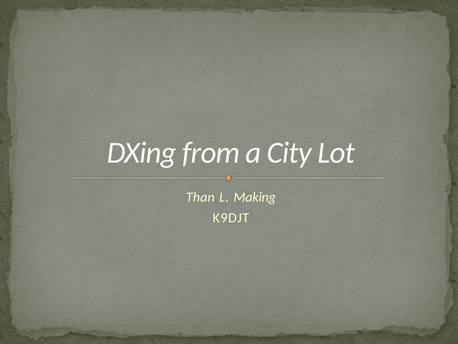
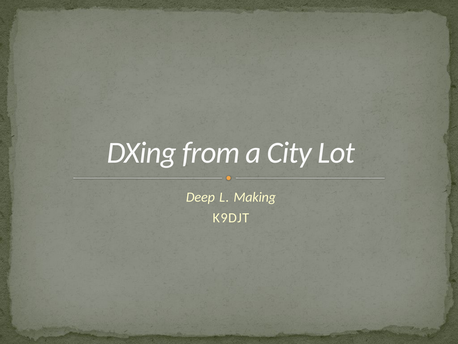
Than: Than -> Deep
